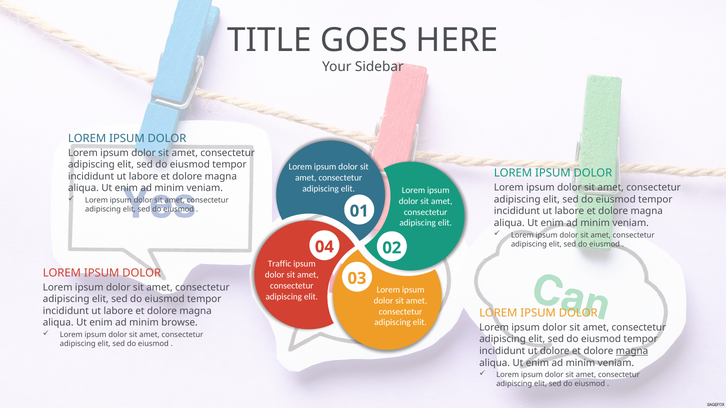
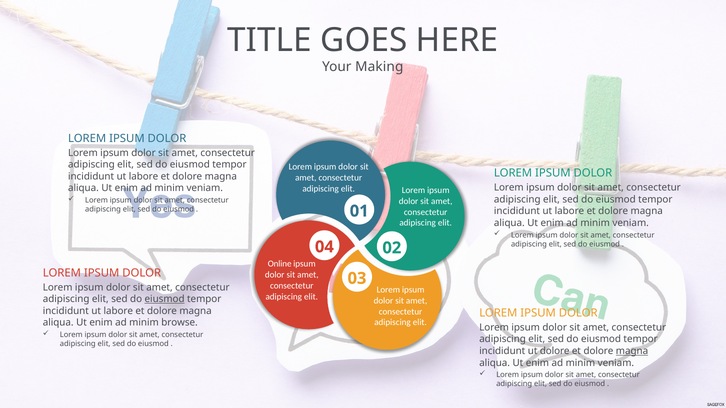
Sidebar: Sidebar -> Making
Traffic: Traffic -> Online
eiusmod at (165, 299) underline: none -> present
